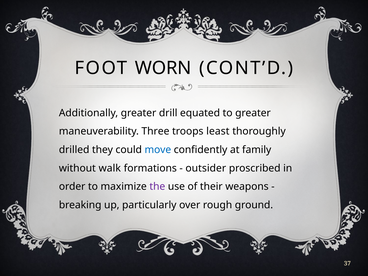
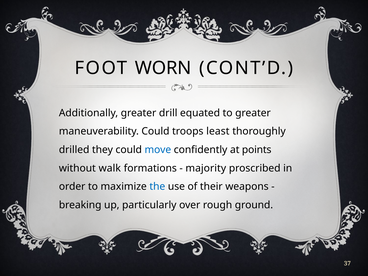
maneuverability Three: Three -> Could
family: family -> points
outsider: outsider -> majority
the colour: purple -> blue
